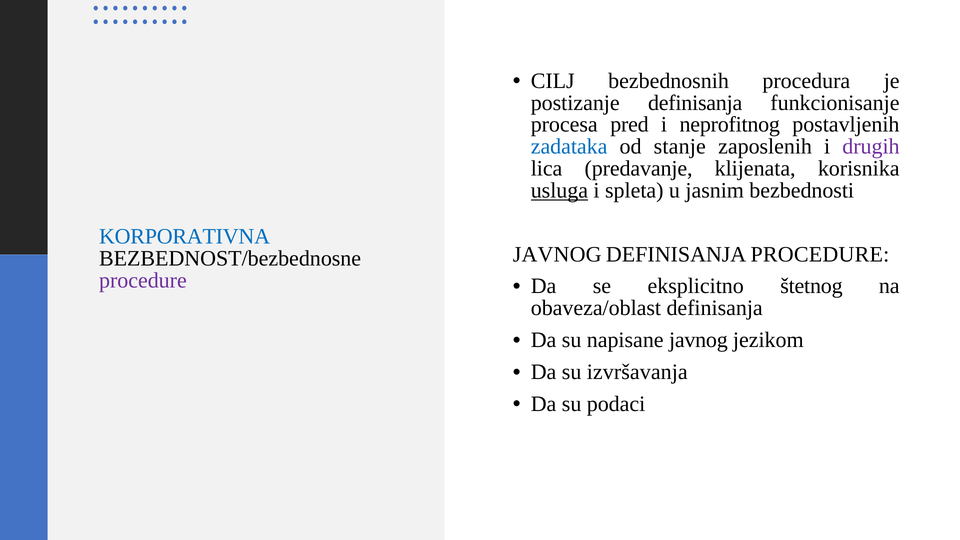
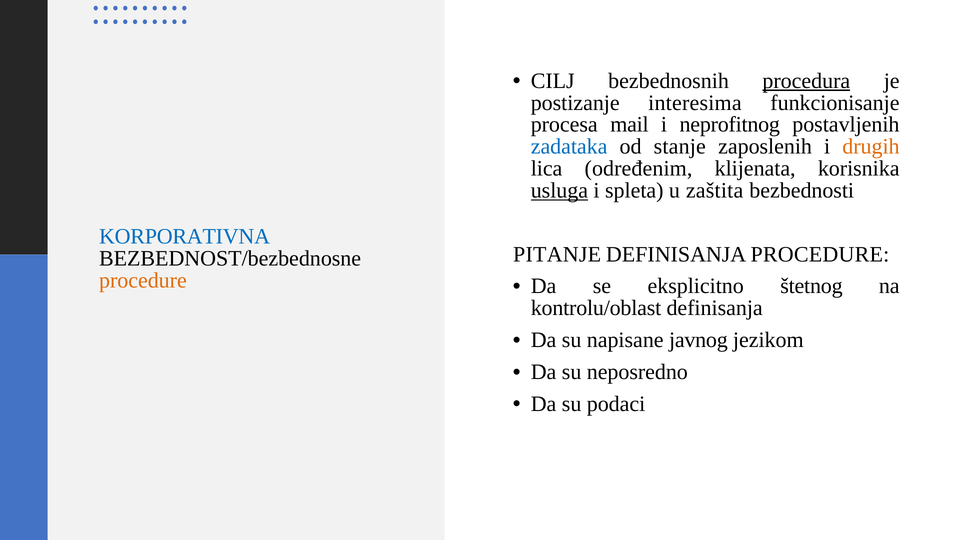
procedura underline: none -> present
postizanje definisanja: definisanja -> interesima
pred: pred -> mail
drugih colour: purple -> orange
predavanje: predavanje -> određenim
jasnim: jasnim -> zaštita
JAVNOG at (557, 254): JAVNOG -> PITANJE
procedure at (143, 281) colour: purple -> orange
obaveza/oblast: obaveza/oblast -> kontrolu/oblast
izvršavanja: izvršavanja -> neposredno
